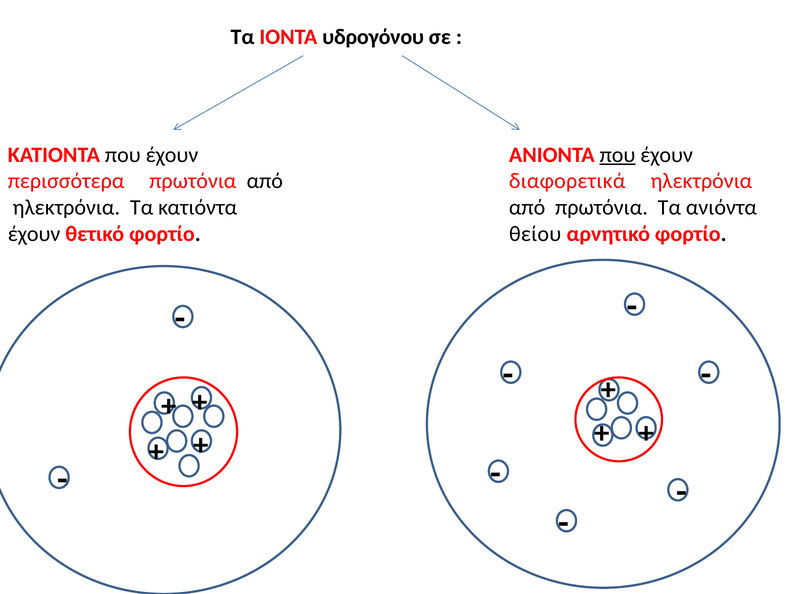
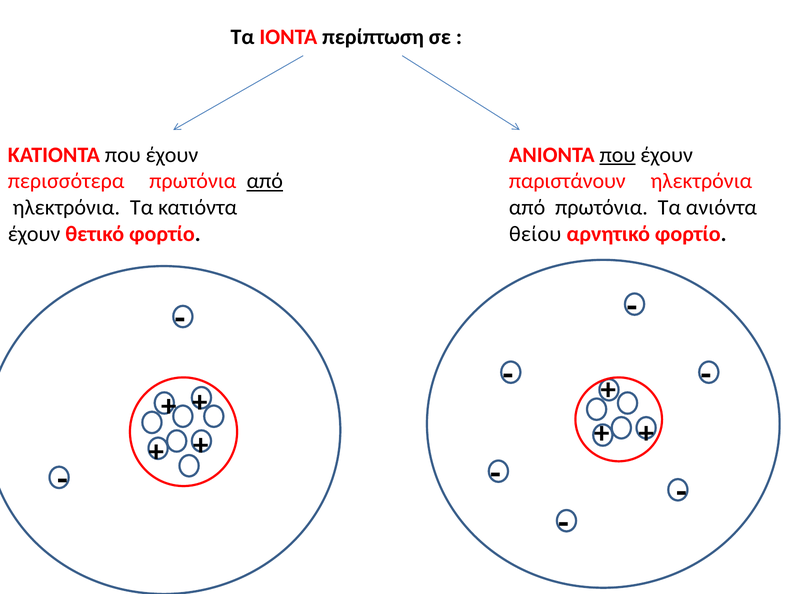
υδρογόνου: υδρογόνου -> περίπτωση
από at (265, 181) underline: none -> present
διαφορετικά: διαφορετικά -> παριστάνουν
